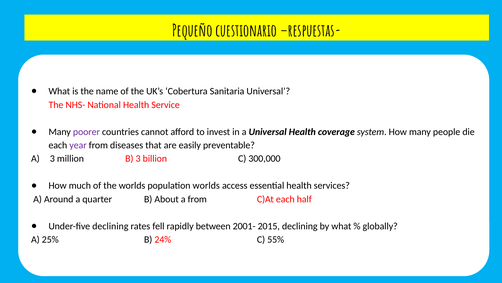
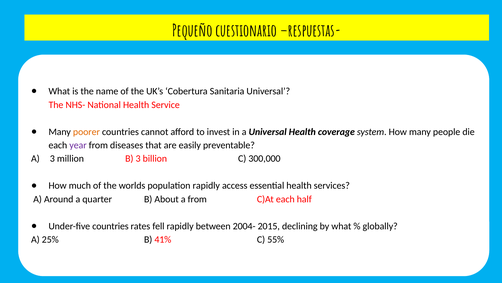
poorer colour: purple -> orange
population worlds: worlds -> rapidly
Under-five declining: declining -> countries
2001-: 2001- -> 2004-
24%: 24% -> 41%
